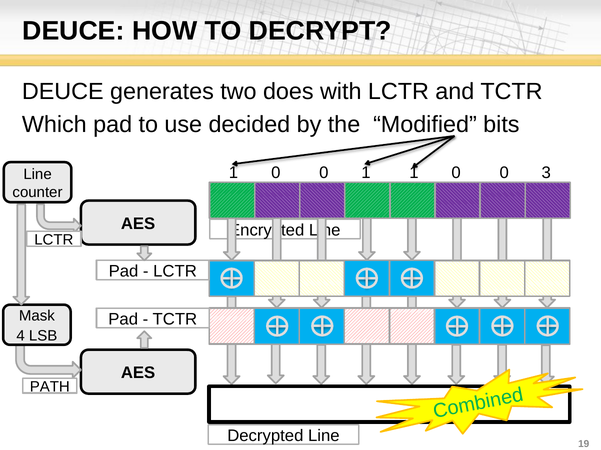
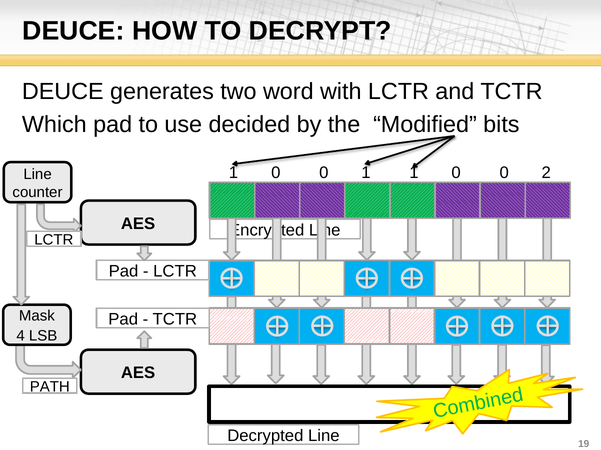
does: does -> word
3: 3 -> 2
